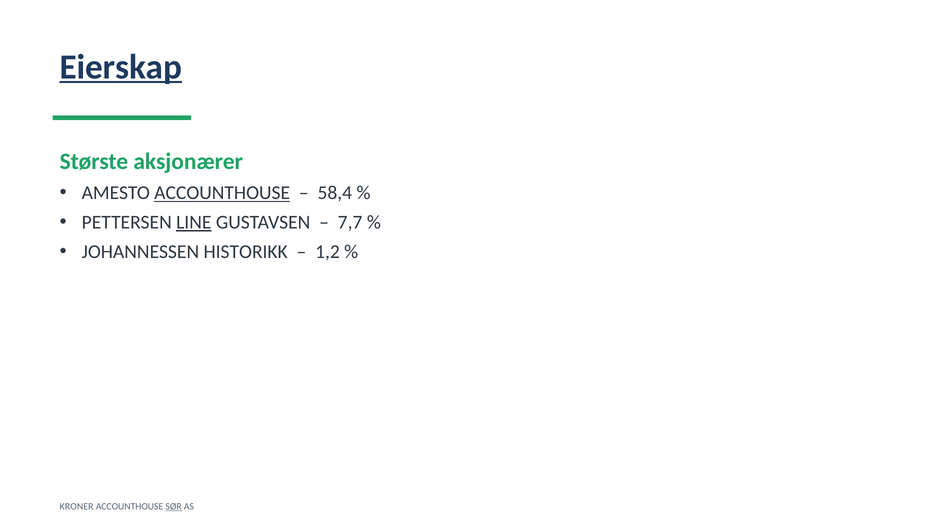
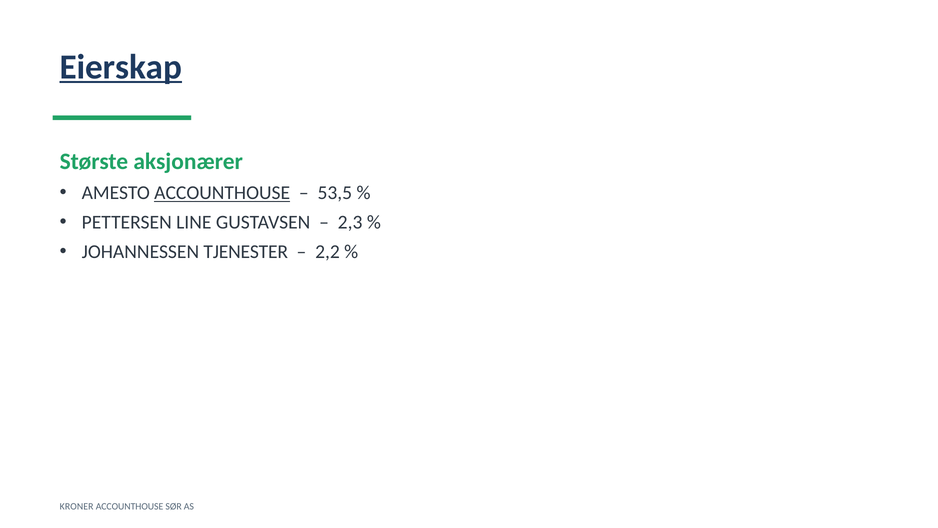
58,4: 58,4 -> 53,5
LINE underline: present -> none
7,7: 7,7 -> 2,3
HISTORIKK: HISTORIKK -> TJENESTER
1,2: 1,2 -> 2,2
SØR underline: present -> none
